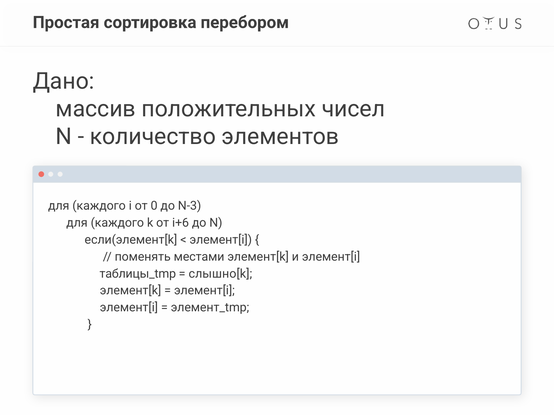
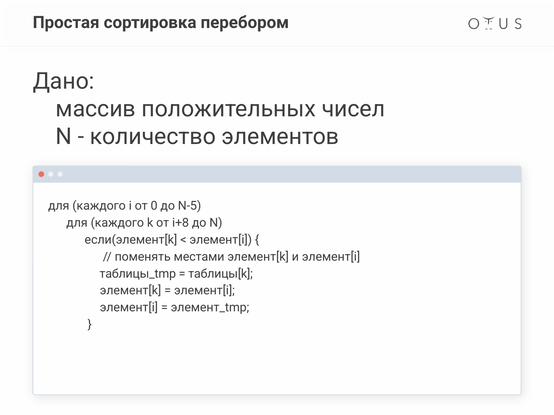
N-3: N-3 -> N-5
i+6: i+6 -> i+8
слышно[k: слышно[k -> таблицы[k
